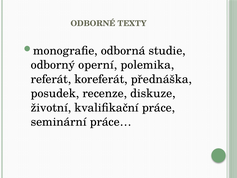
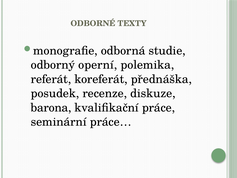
životní: životní -> barona
